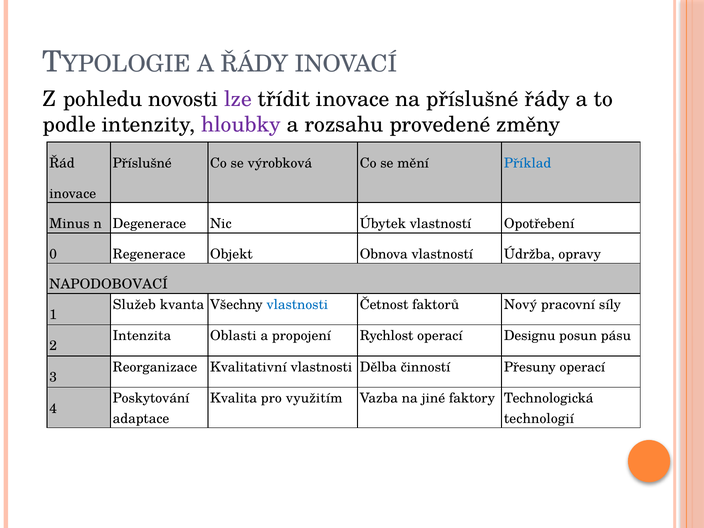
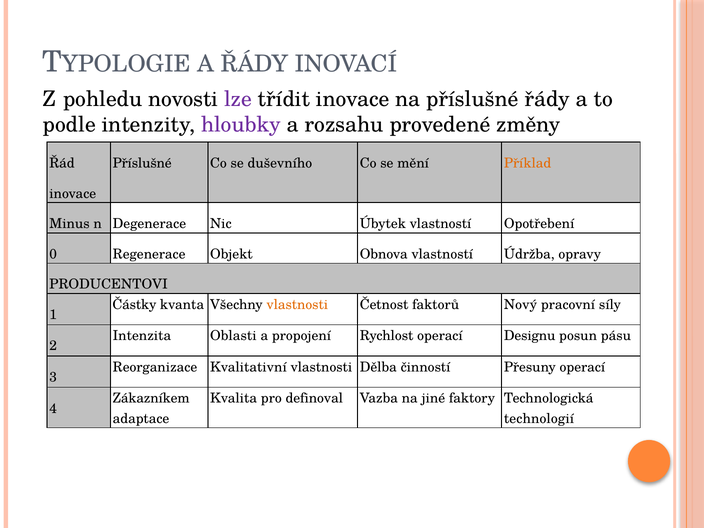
výrobková: výrobková -> duševního
Příklad colour: blue -> orange
NAPODOBOVACÍ: NAPODOBOVACÍ -> PRODUCENTOVI
Služeb: Služeb -> Částky
vlastnosti at (297, 305) colour: blue -> orange
Poskytování: Poskytování -> Zákazníkem
využitím: využitím -> definoval
